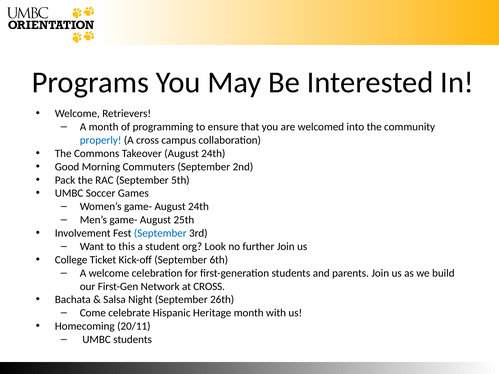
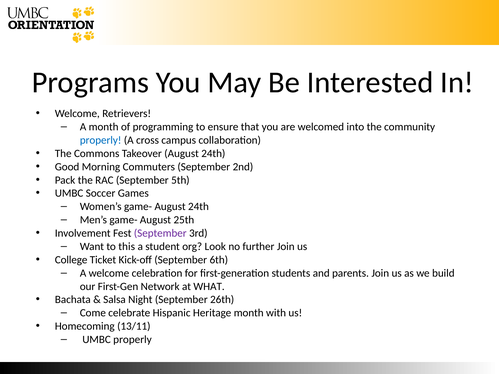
September at (160, 233) colour: blue -> purple
at CROSS: CROSS -> WHAT
20/11: 20/11 -> 13/11
UMBC students: students -> properly
